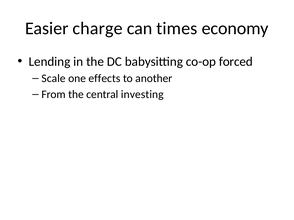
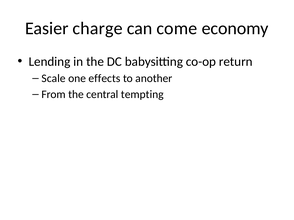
times: times -> come
forced: forced -> return
investing: investing -> tempting
